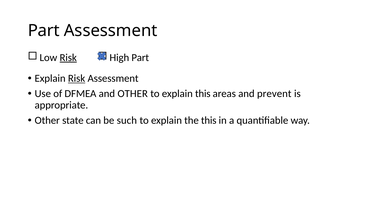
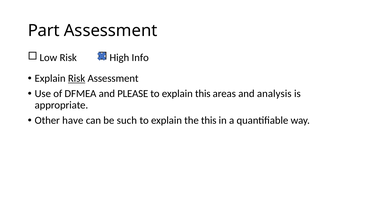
Risk at (68, 58) underline: present -> none
High Part: Part -> Info
and OTHER: OTHER -> PLEASE
prevent: prevent -> analysis
state: state -> have
